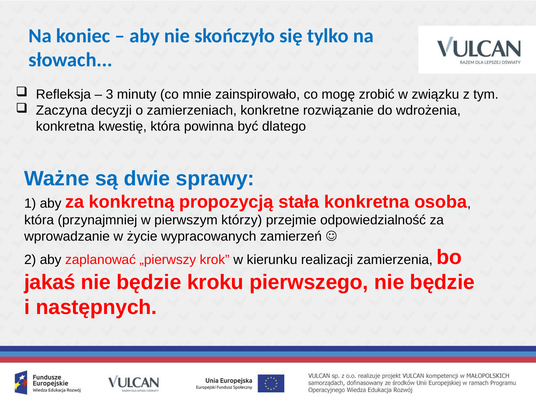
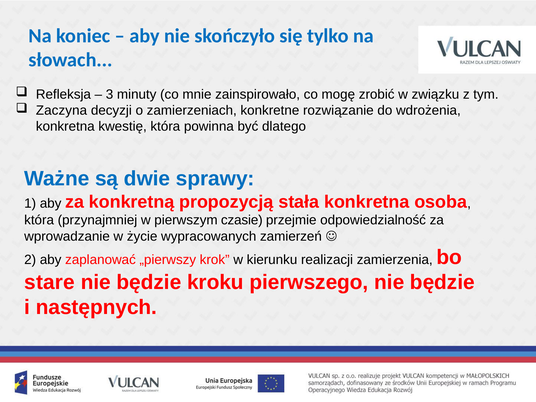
którzy: którzy -> czasie
jakaś: jakaś -> stare
